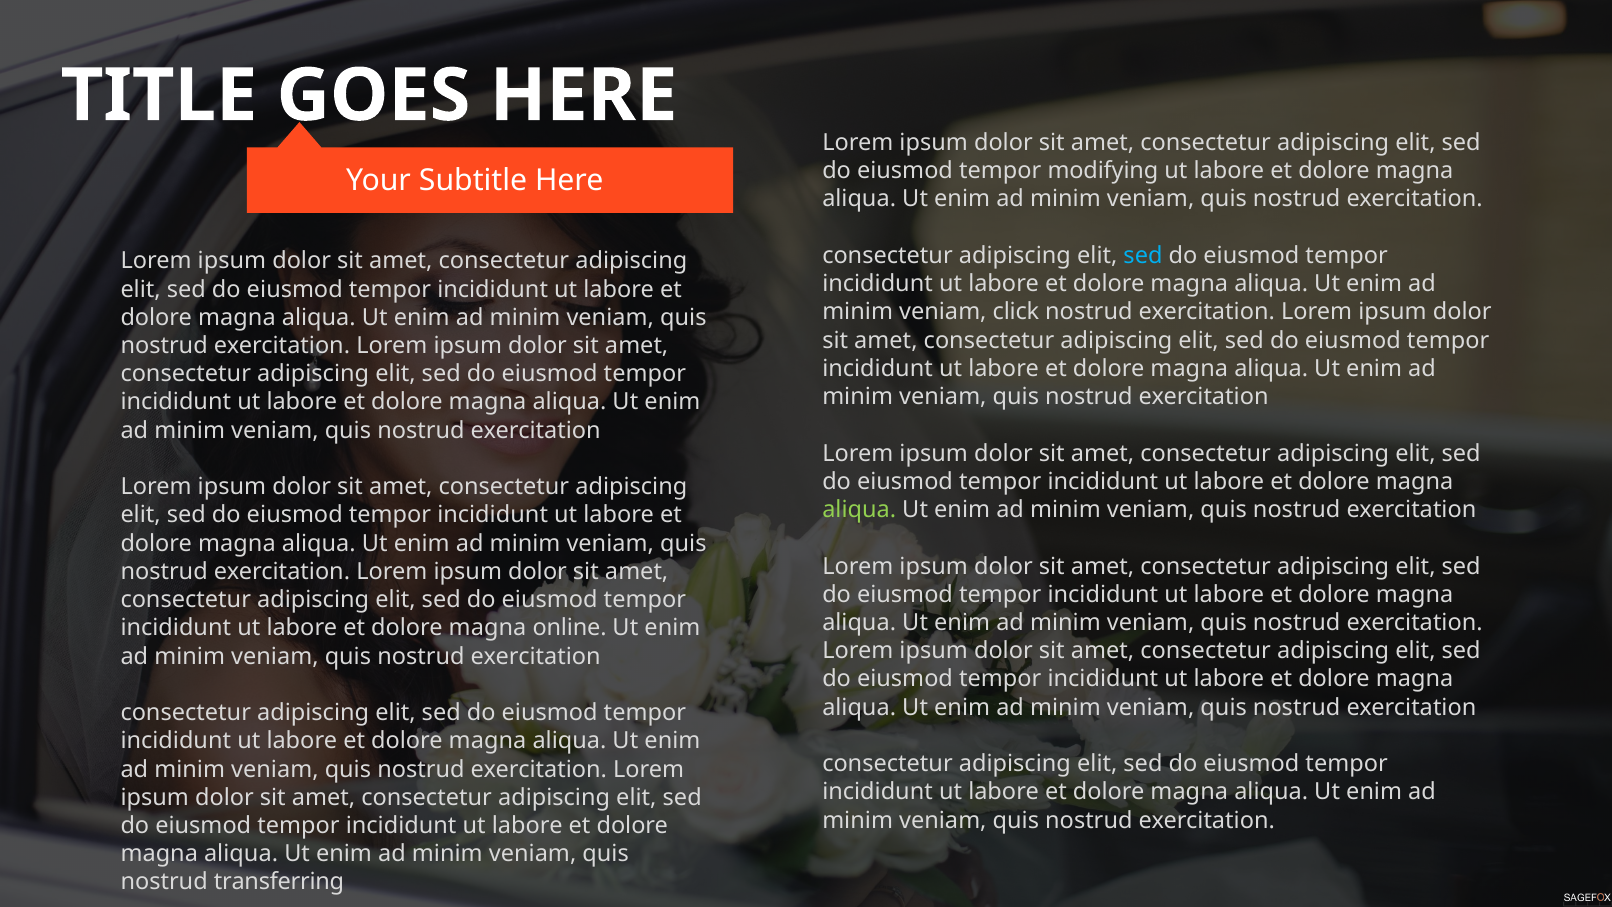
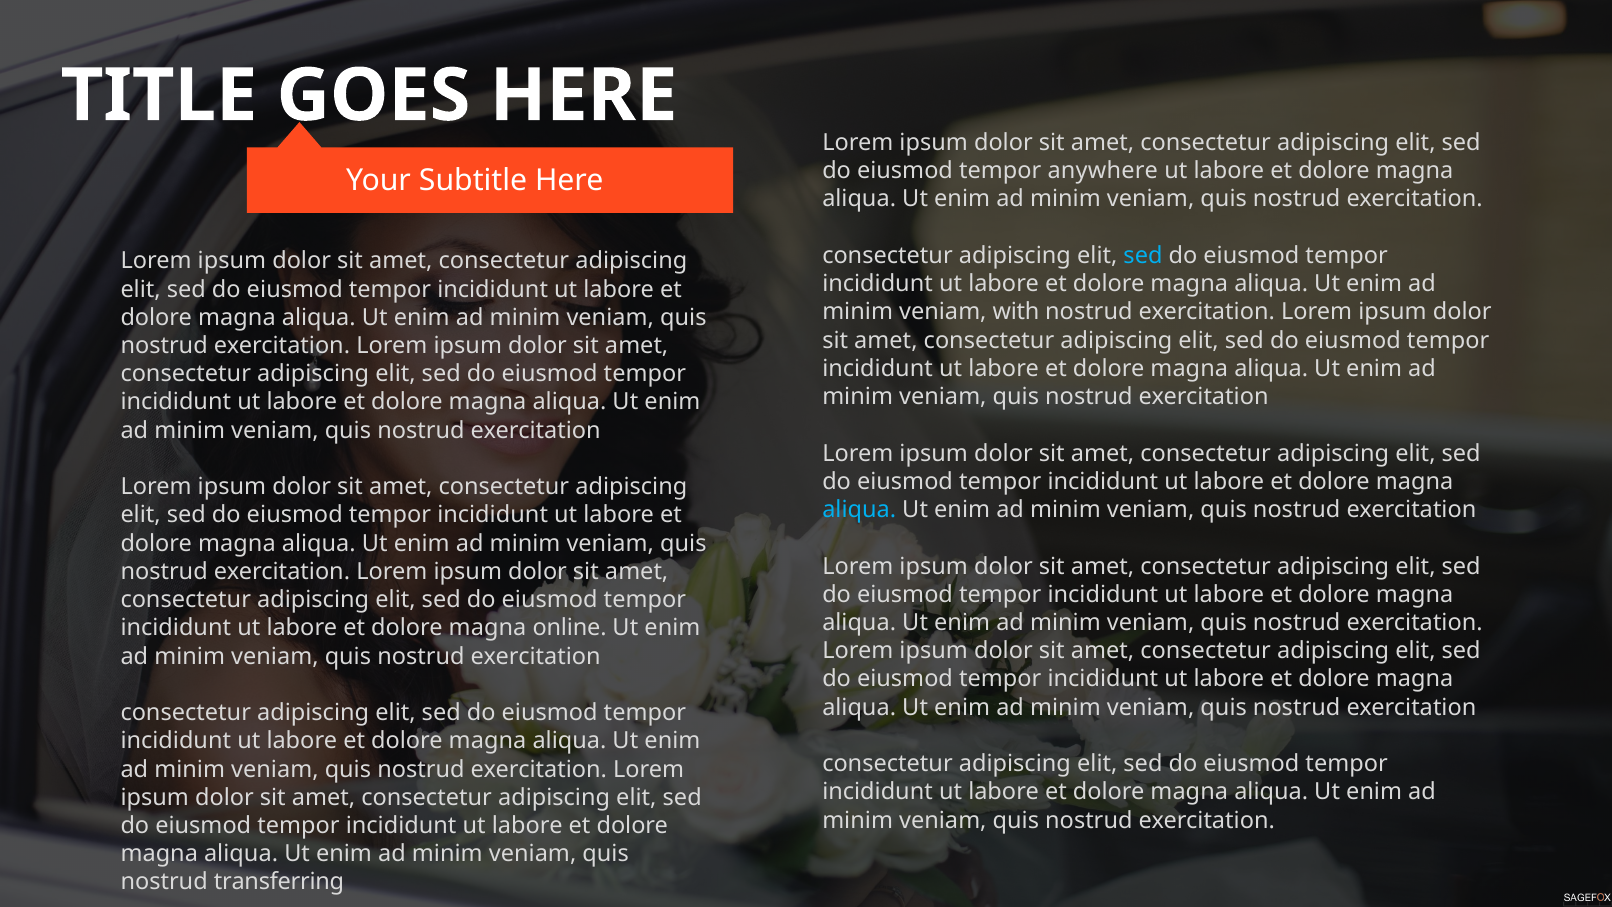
modifying: modifying -> anywhere
click: click -> with
aliqua at (859, 510) colour: light green -> light blue
